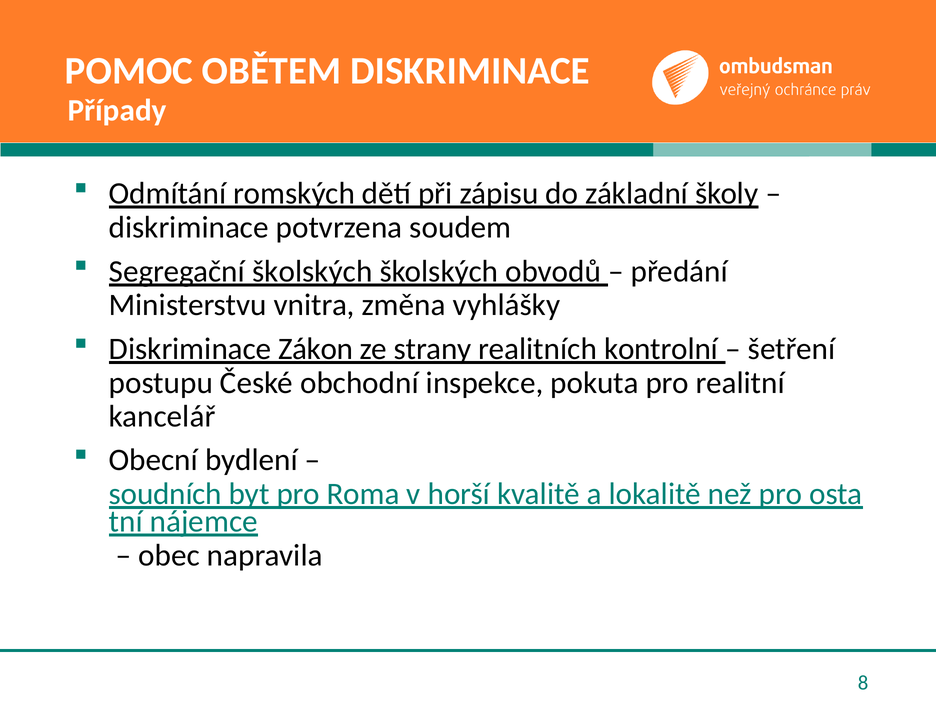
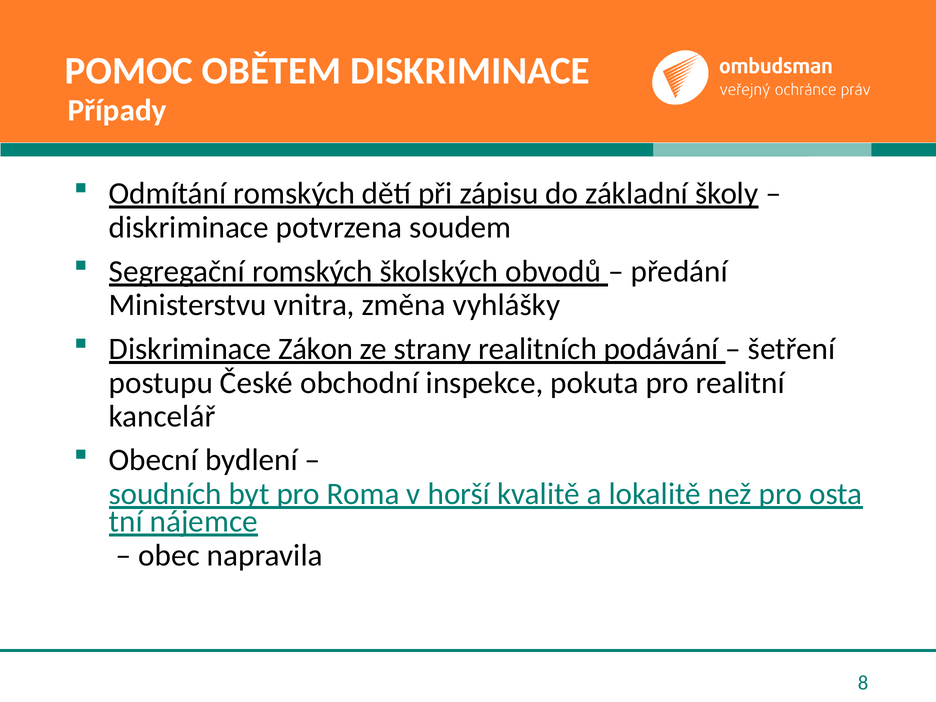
Segregační školských: školských -> romských
kontrolní: kontrolní -> podávání
